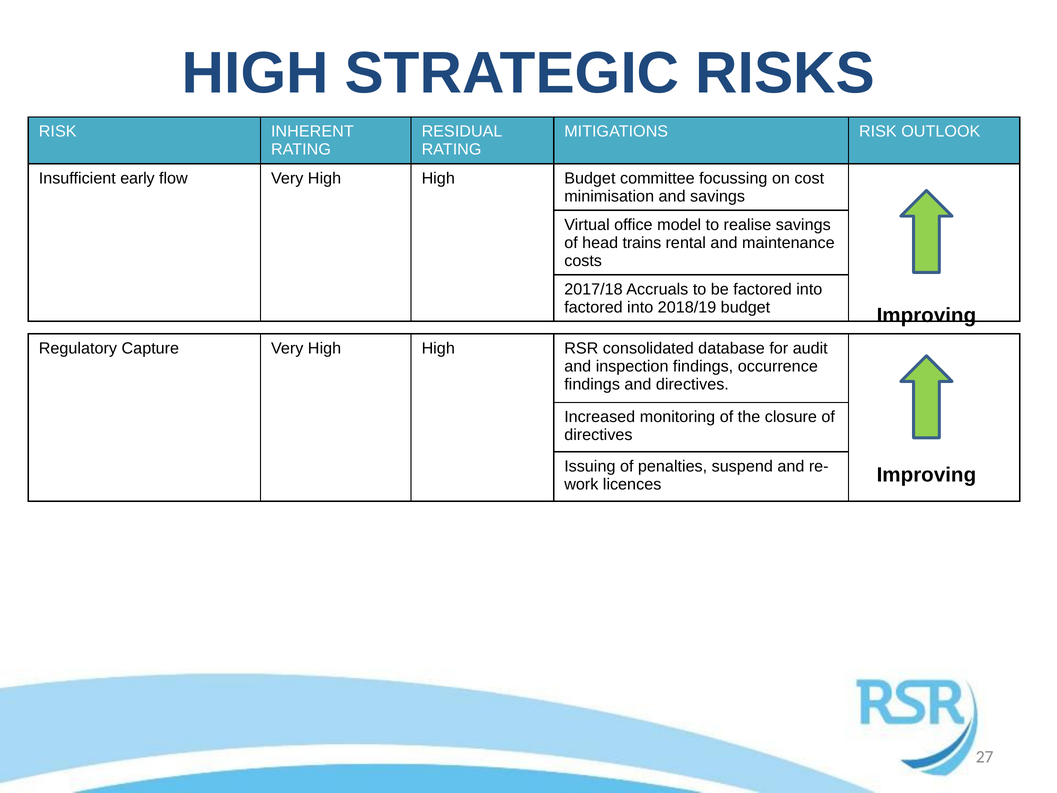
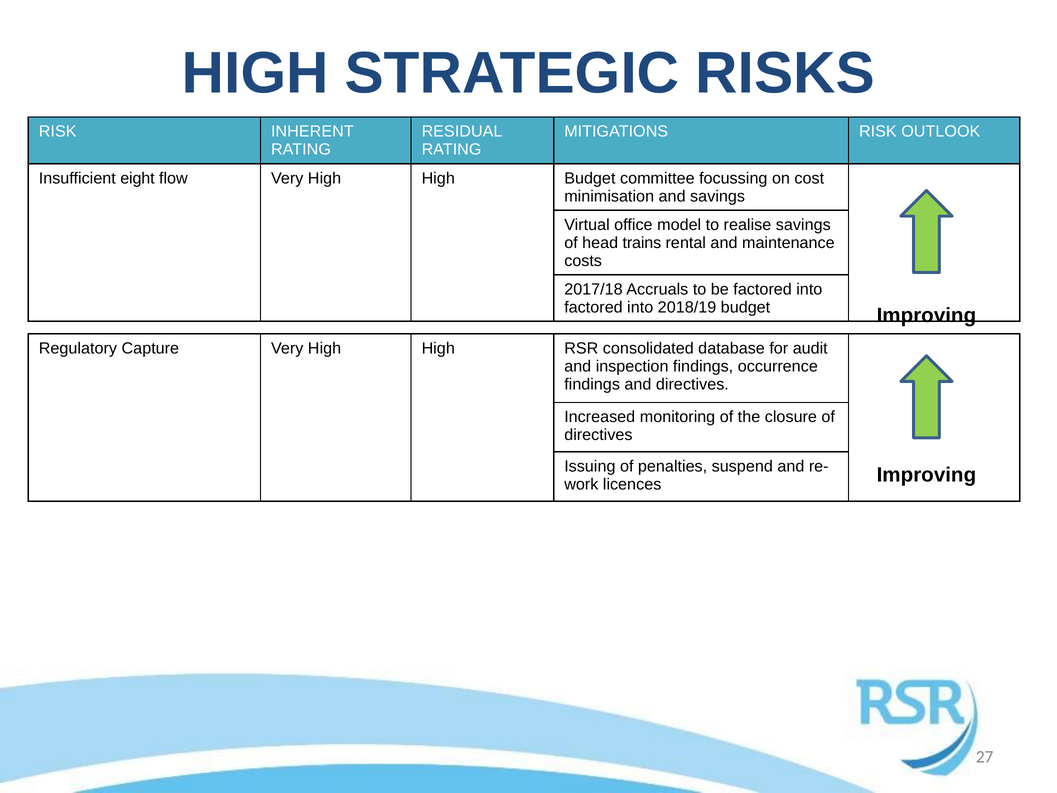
early: early -> eight
